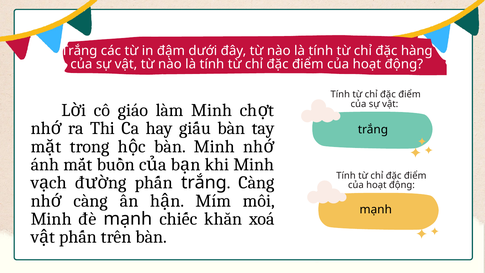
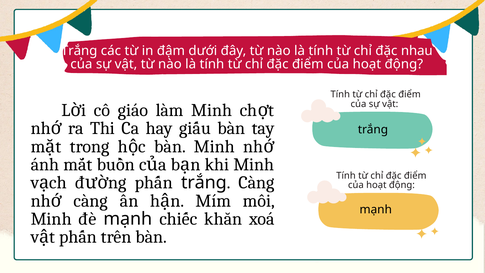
hàng: hàng -> nhau
